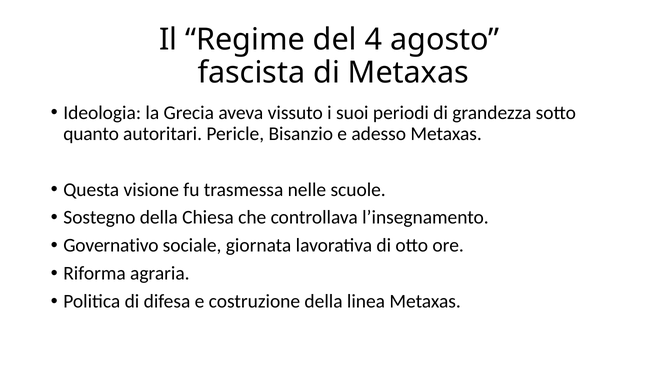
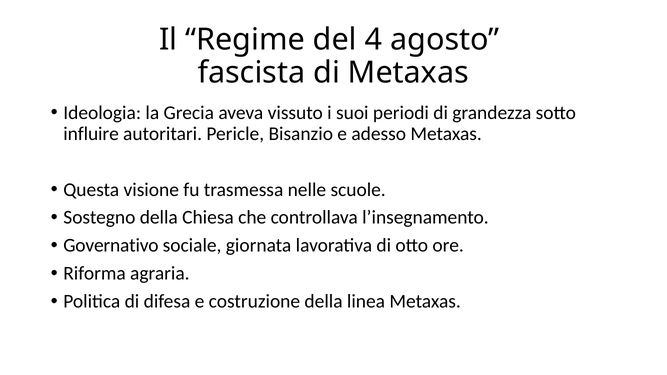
quanto: quanto -> influire
